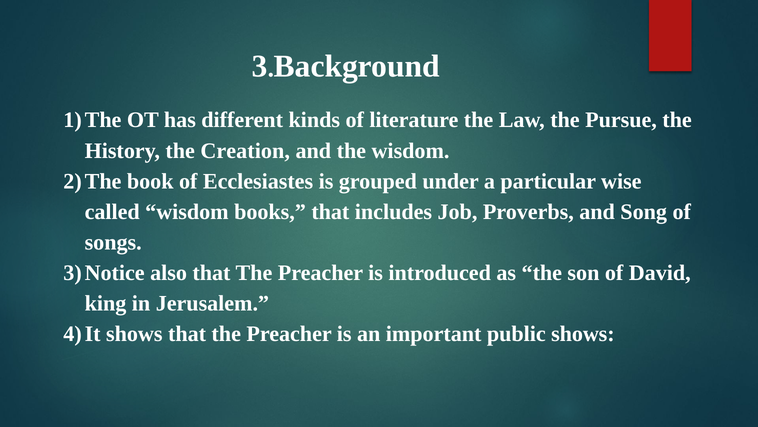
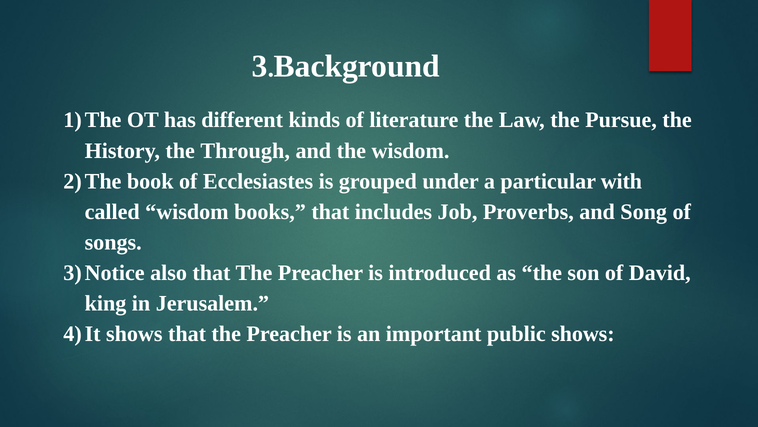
Creation: Creation -> Through
wise: wise -> with
